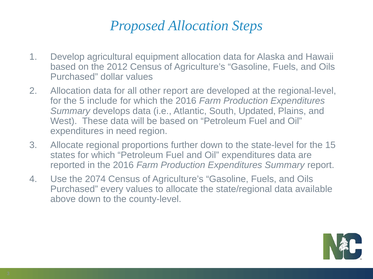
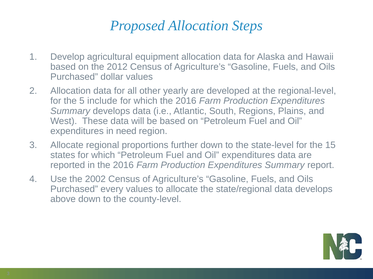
other report: report -> yearly
Updated: Updated -> Regions
2074: 2074 -> 2002
data available: available -> develops
